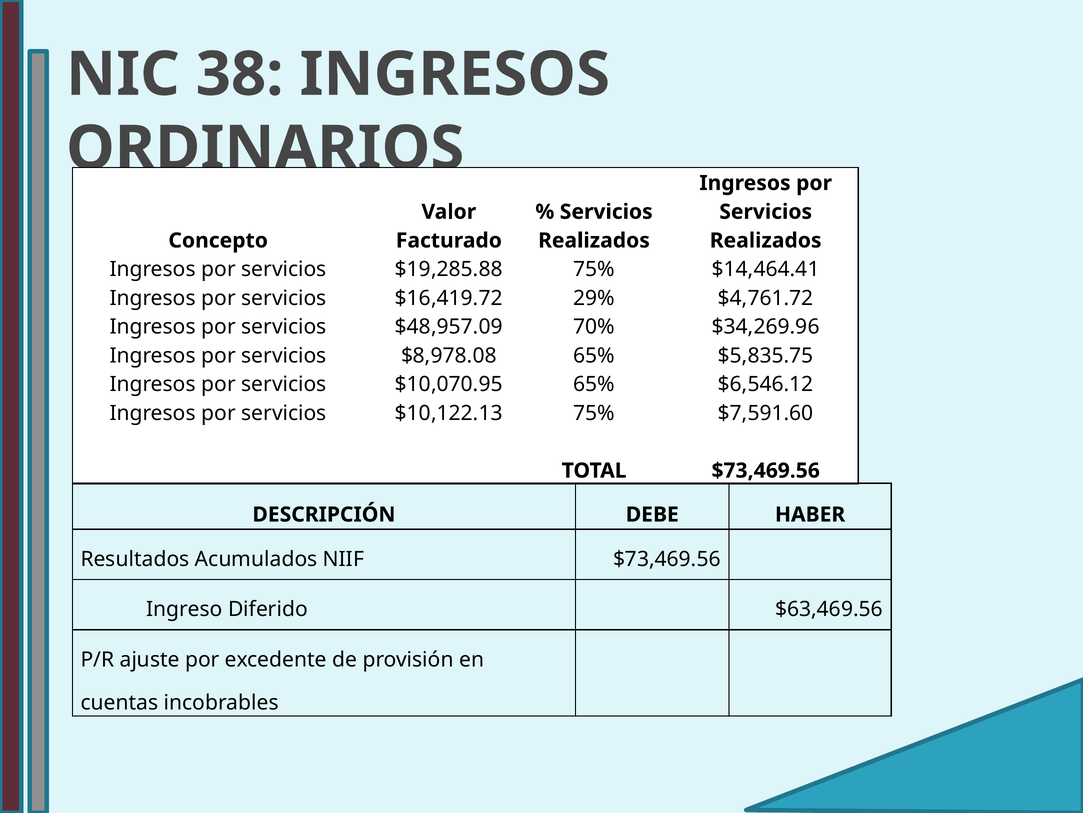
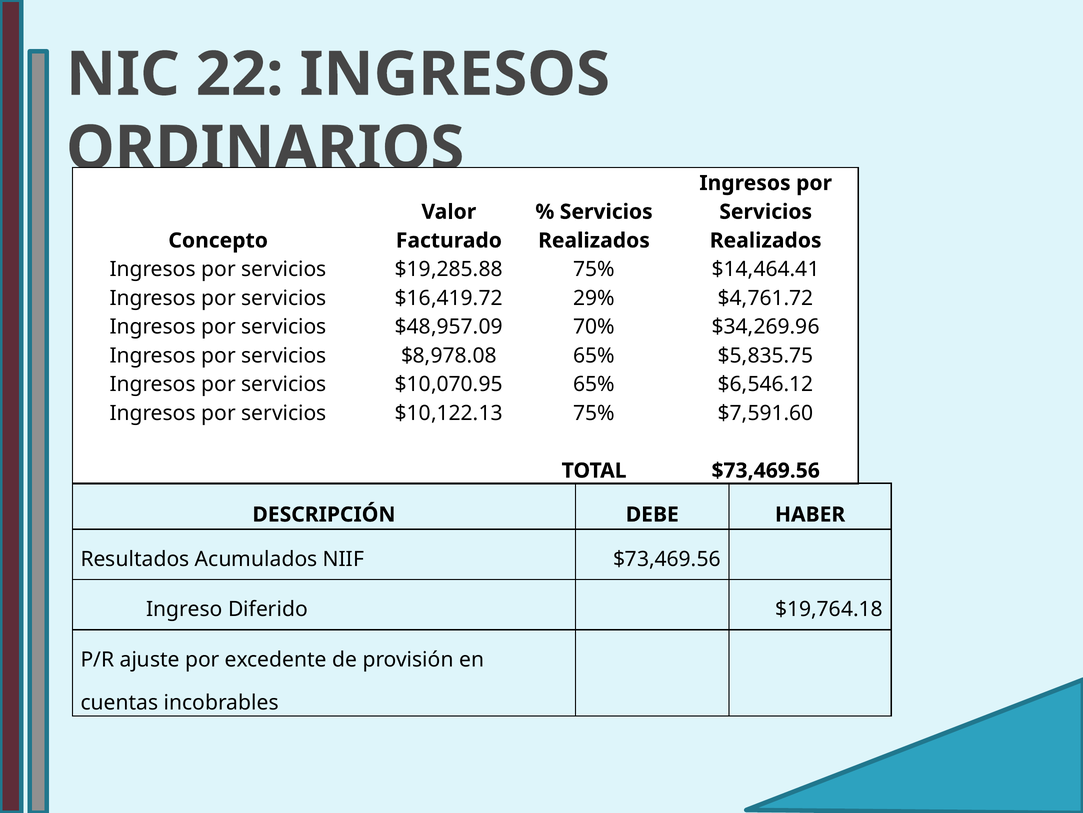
38: 38 -> 22
$63,469.56: $63,469.56 -> $19,764.18
